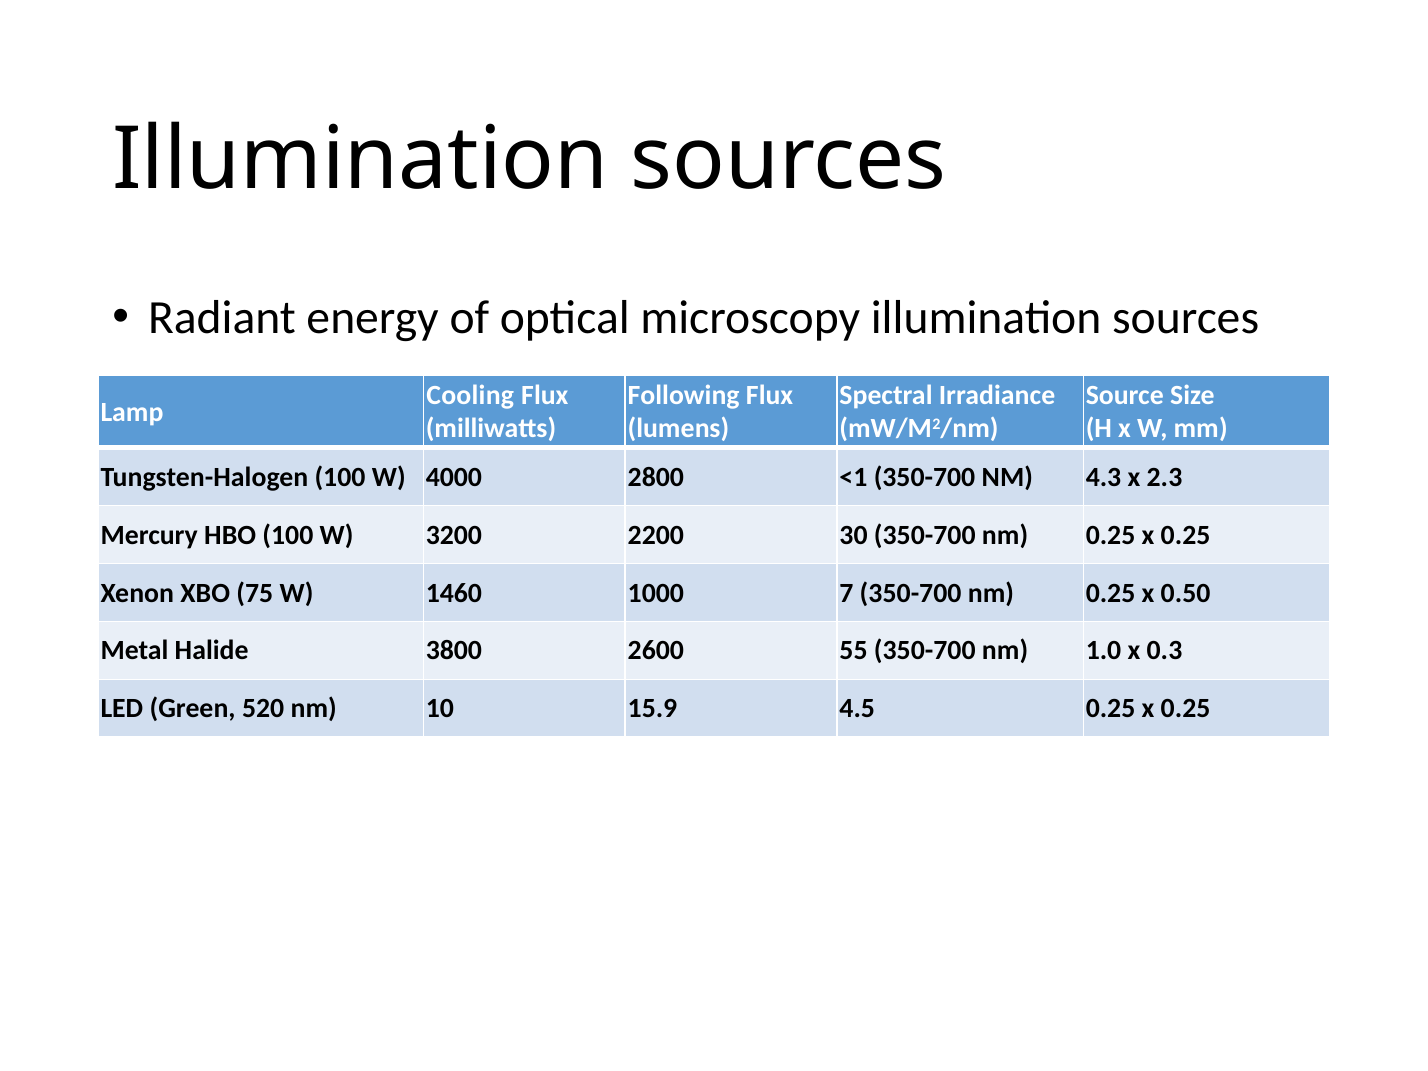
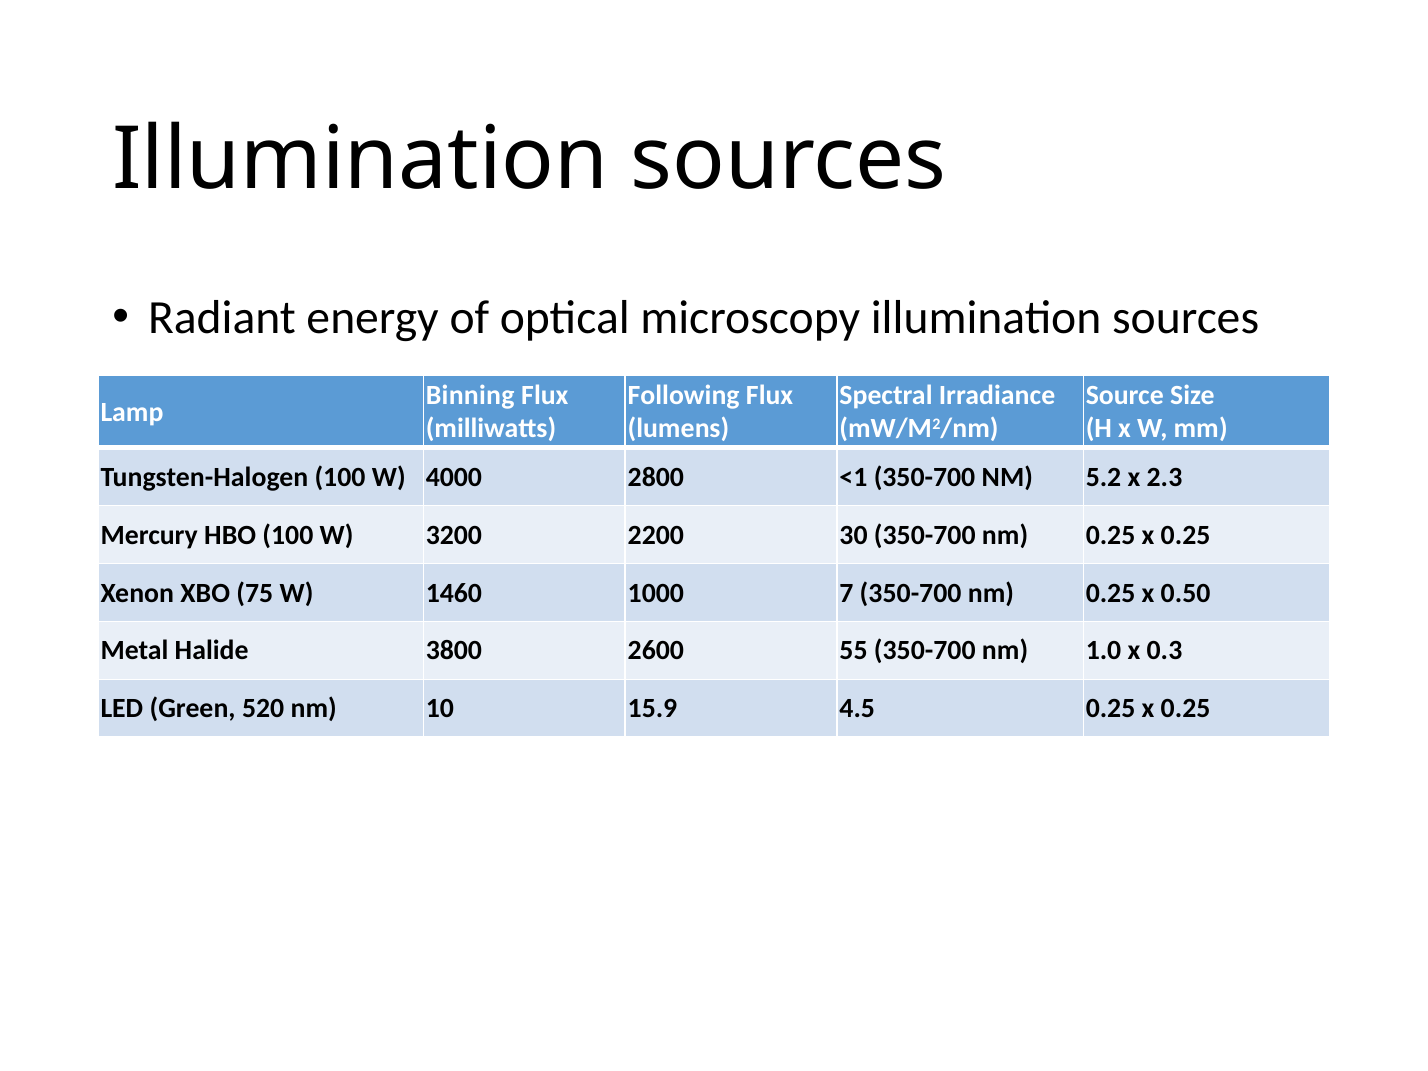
Cooling: Cooling -> Binning
4.3: 4.3 -> 5.2
